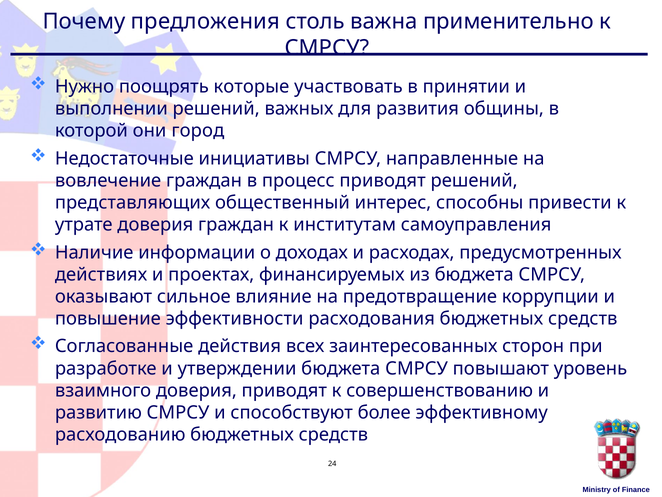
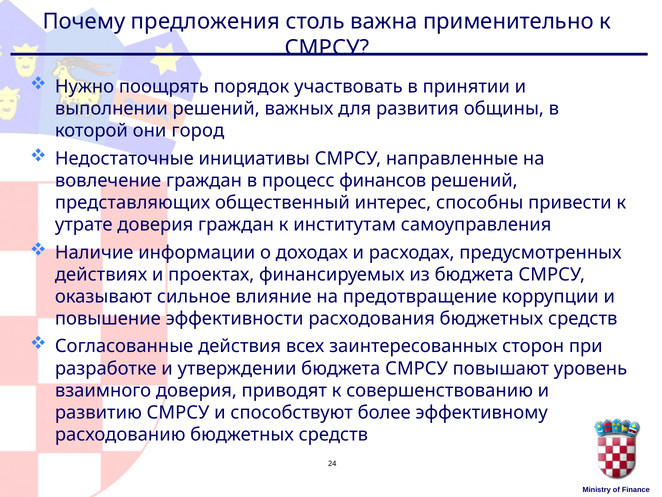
которые: которые -> порядок
процесс приводят: приводят -> финансов
